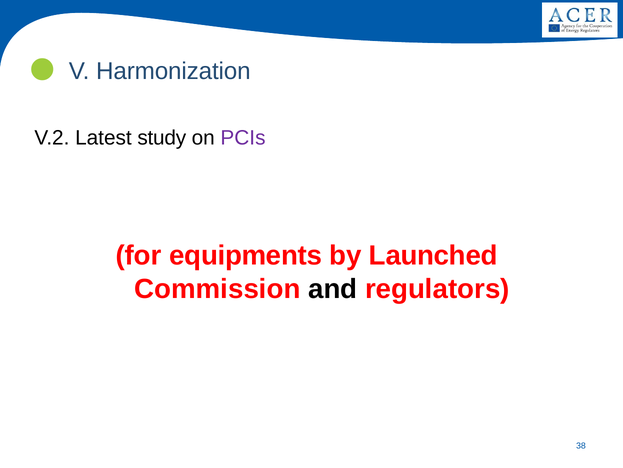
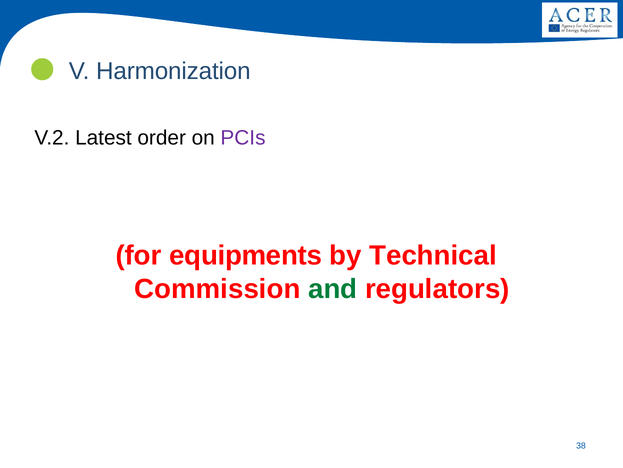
study: study -> order
Launched: Launched -> Technical
and colour: black -> green
